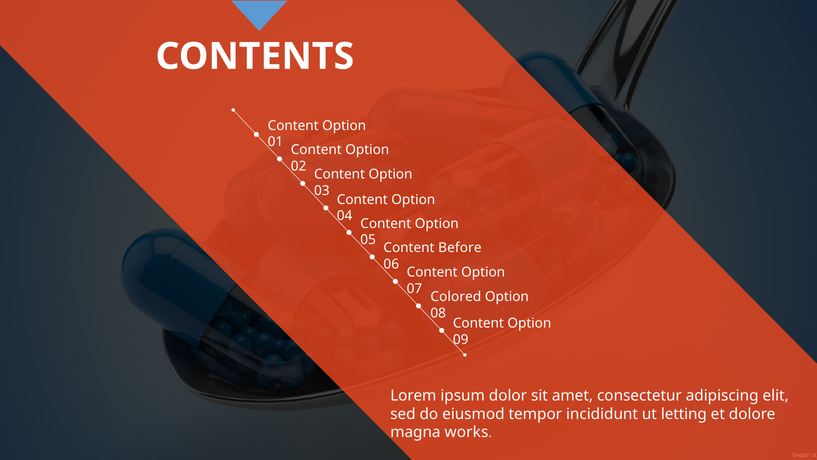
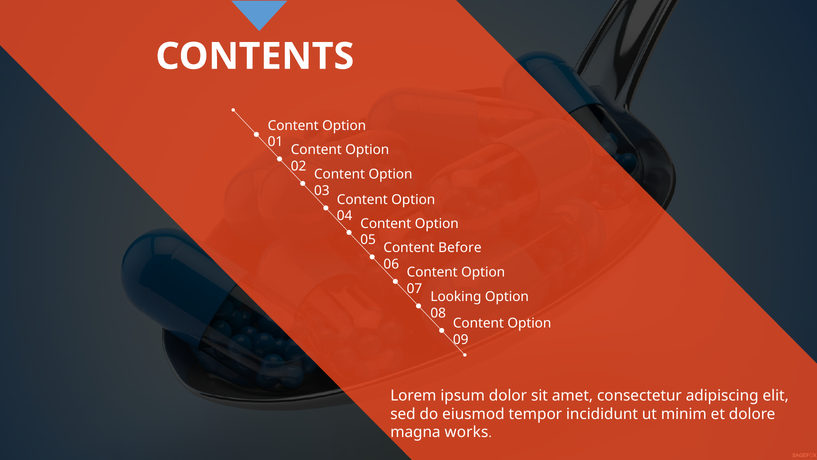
Colored: Colored -> Looking
letting: letting -> minim
